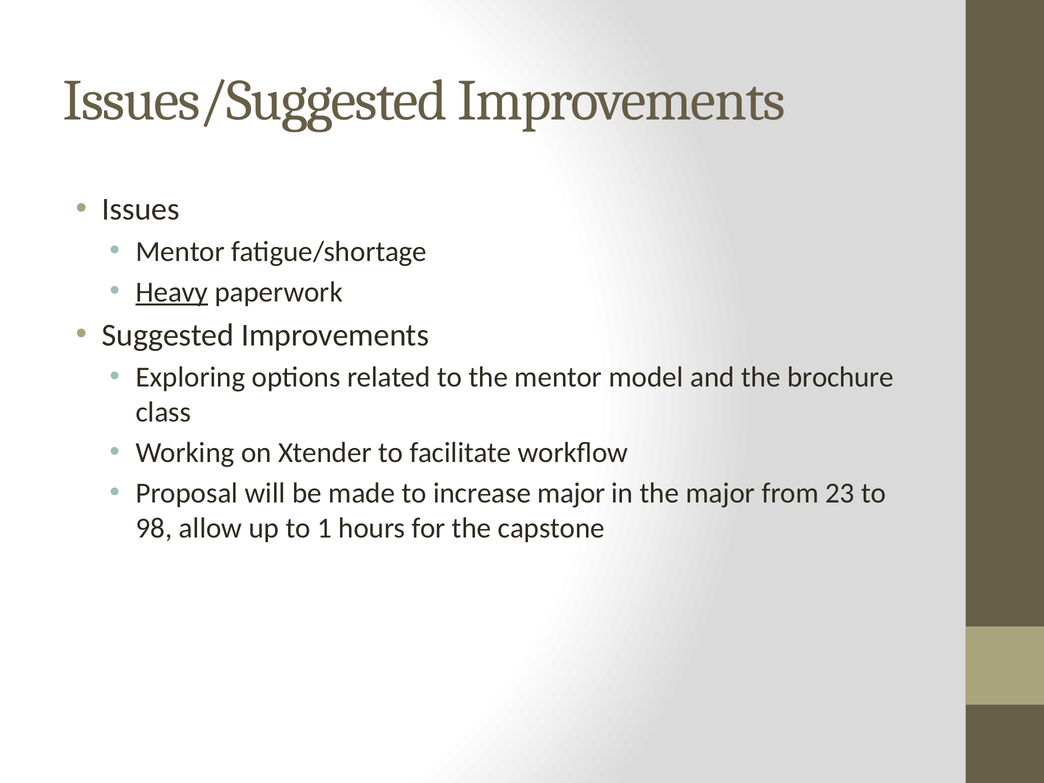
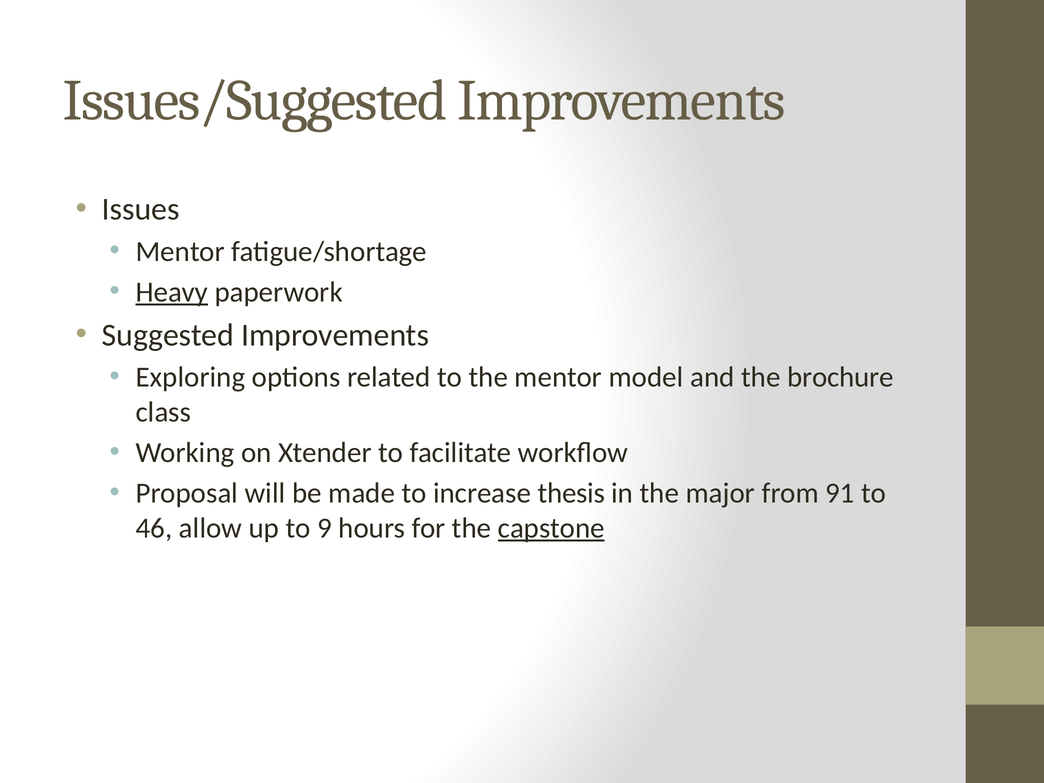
increase major: major -> thesis
23: 23 -> 91
98: 98 -> 46
1: 1 -> 9
capstone underline: none -> present
